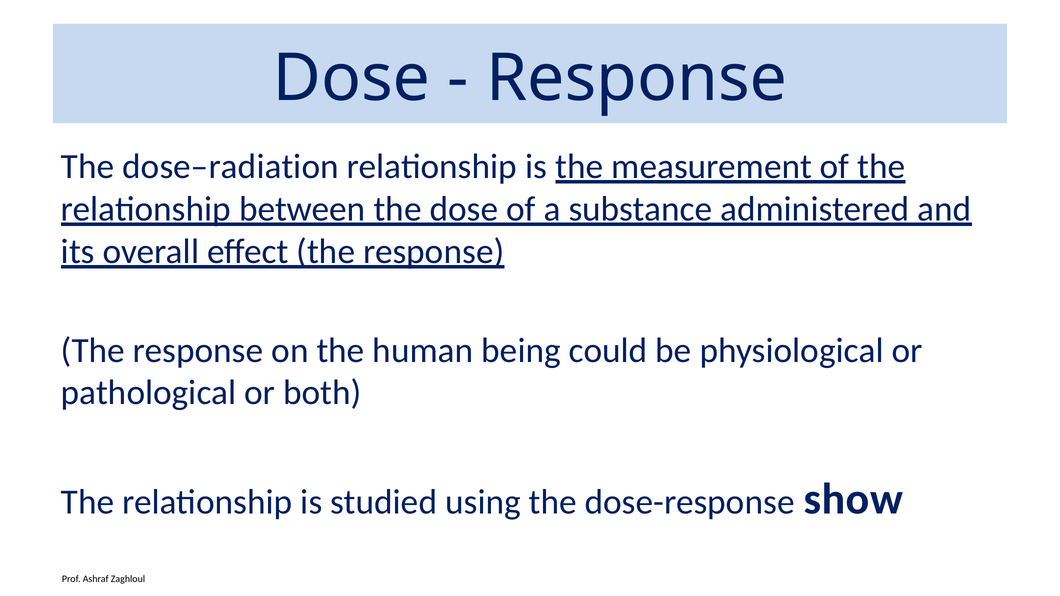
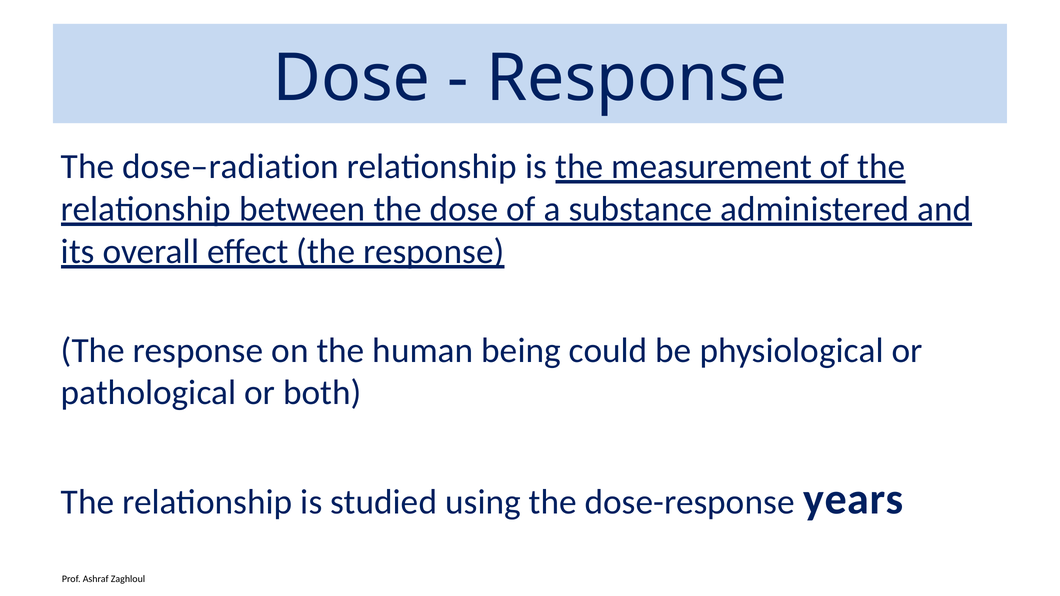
show: show -> years
